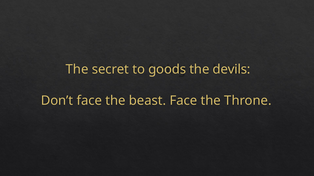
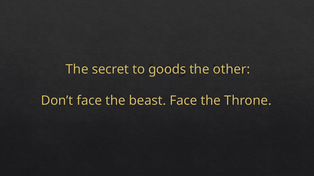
devils: devils -> other
